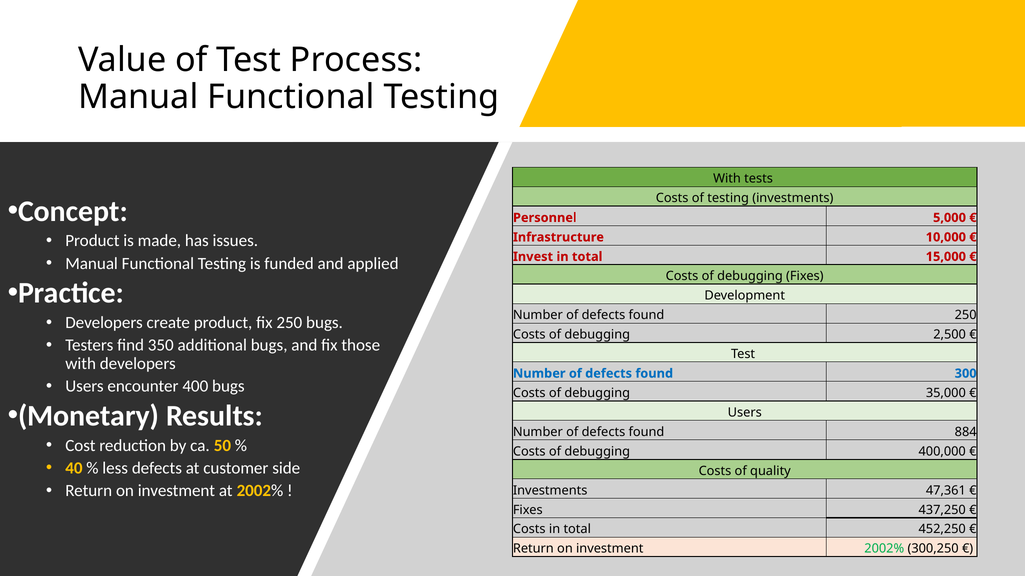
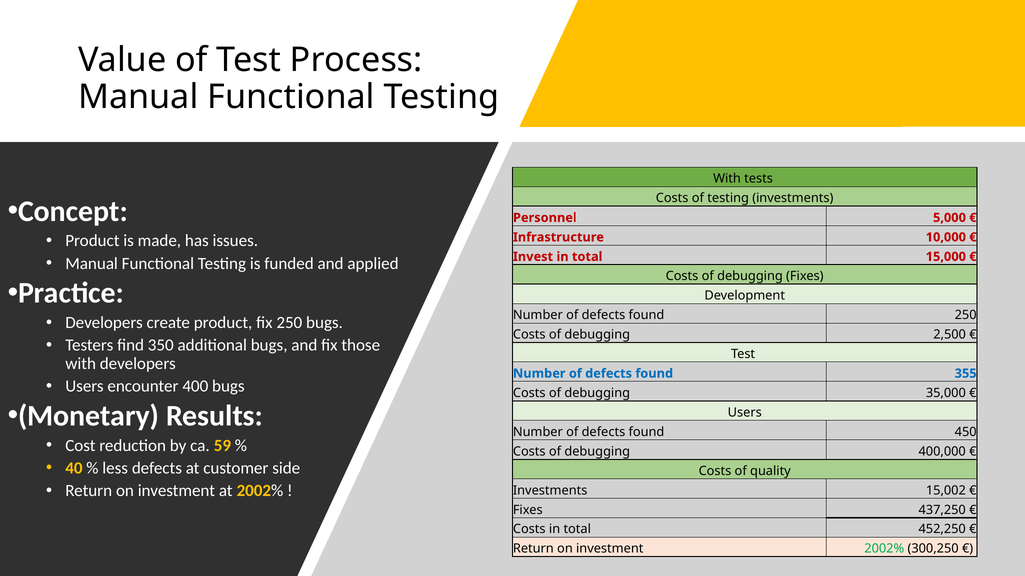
300: 300 -> 355
884: 884 -> 450
50: 50 -> 59
47,361: 47,361 -> 15,002
